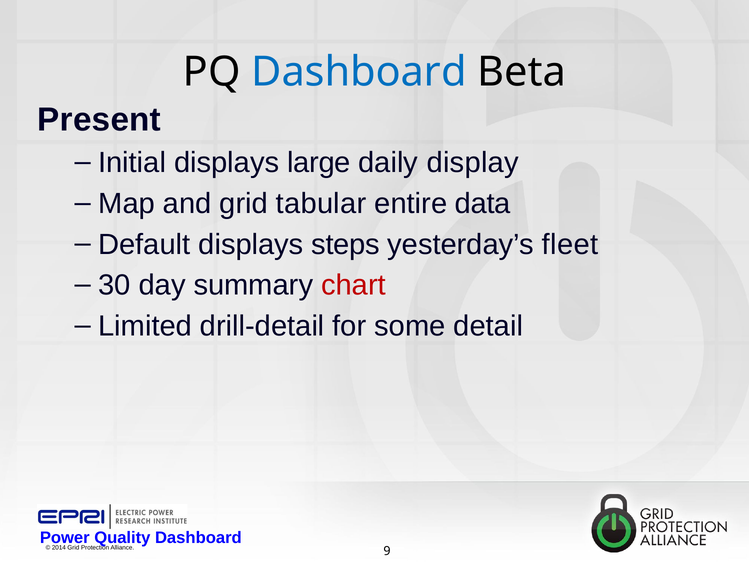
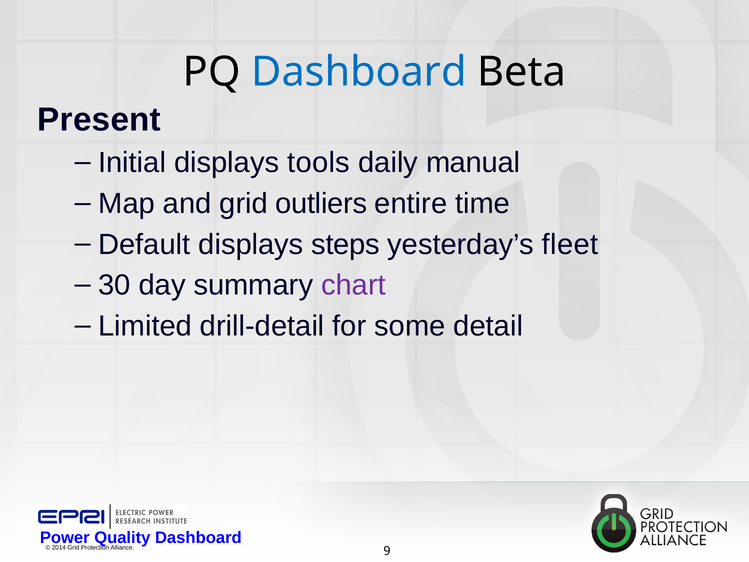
large: large -> tools
display: display -> manual
tabular: tabular -> outliers
data: data -> time
chart colour: red -> purple
